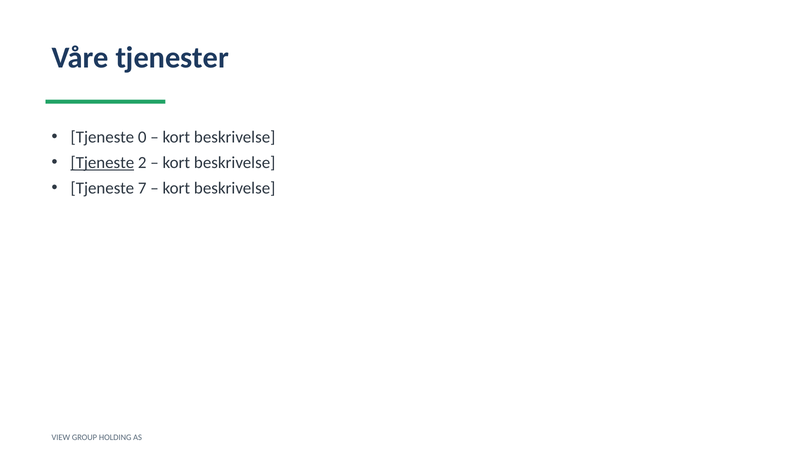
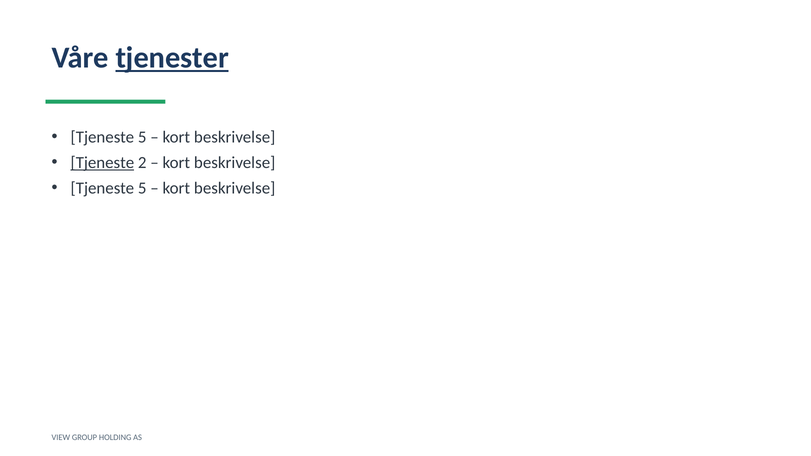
tjenester underline: none -> present
0 at (142, 137): 0 -> 5
7 at (142, 188): 7 -> 5
